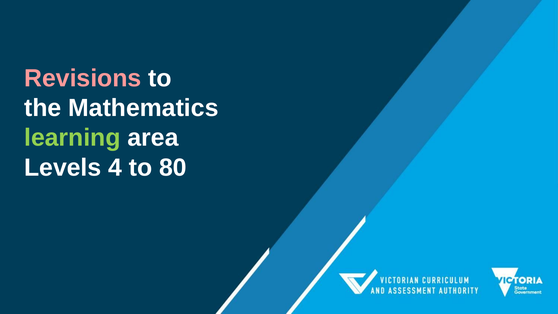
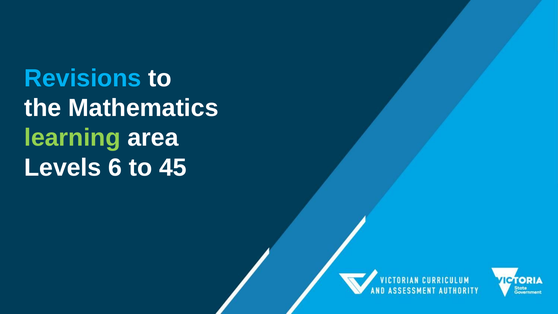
Revisions colour: pink -> light blue
4: 4 -> 6
80: 80 -> 45
